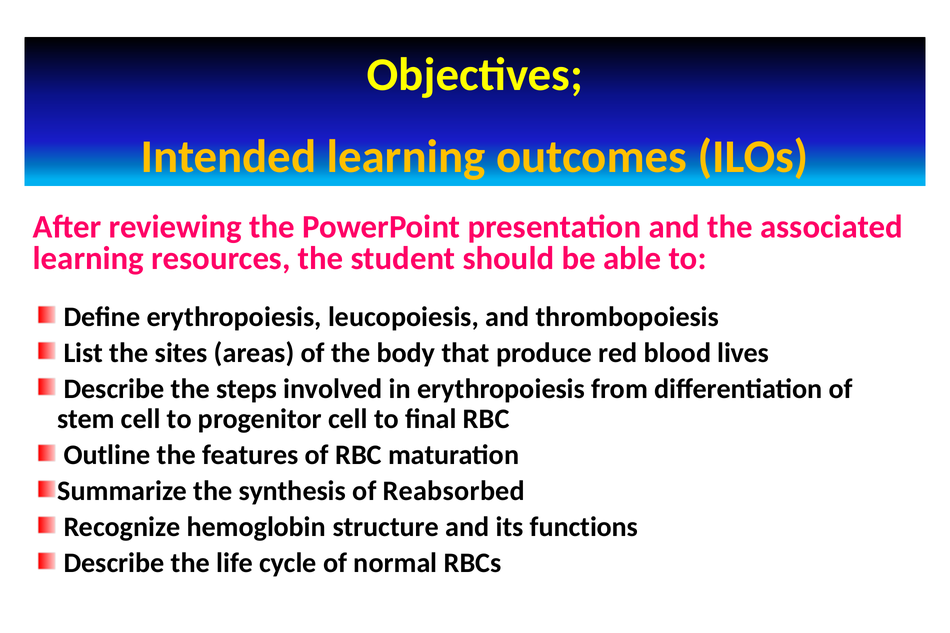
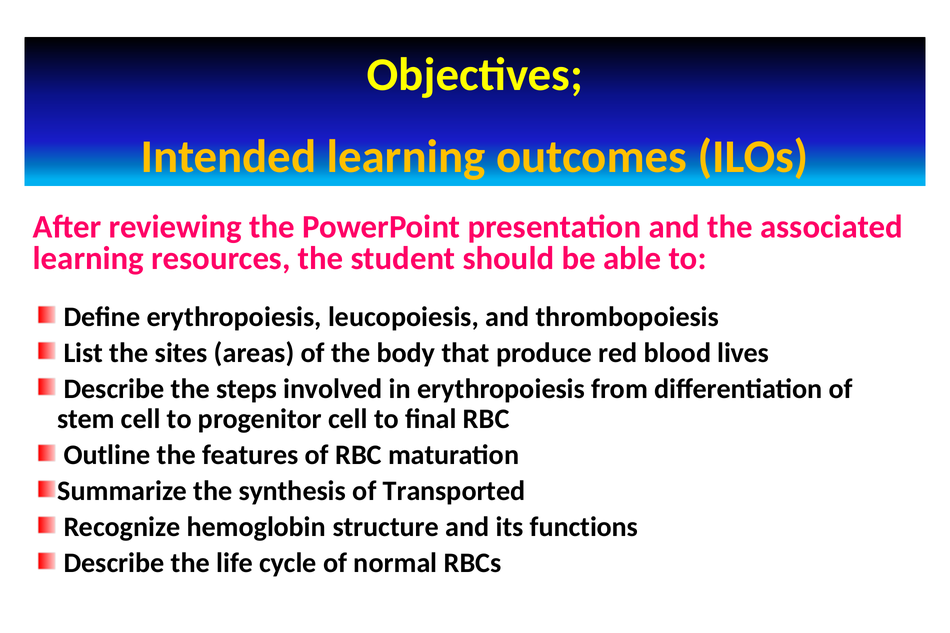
Reabsorbed: Reabsorbed -> Transported
